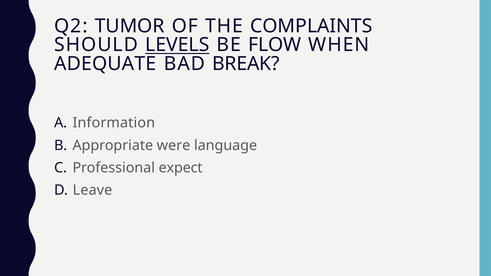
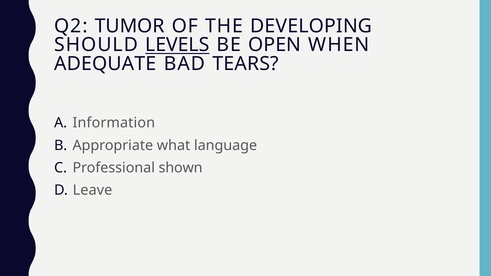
COMPLAINTS: COMPLAINTS -> DEVELOPING
FLOW: FLOW -> OPEN
BREAK: BREAK -> TEARS
were: were -> what
expect: expect -> shown
